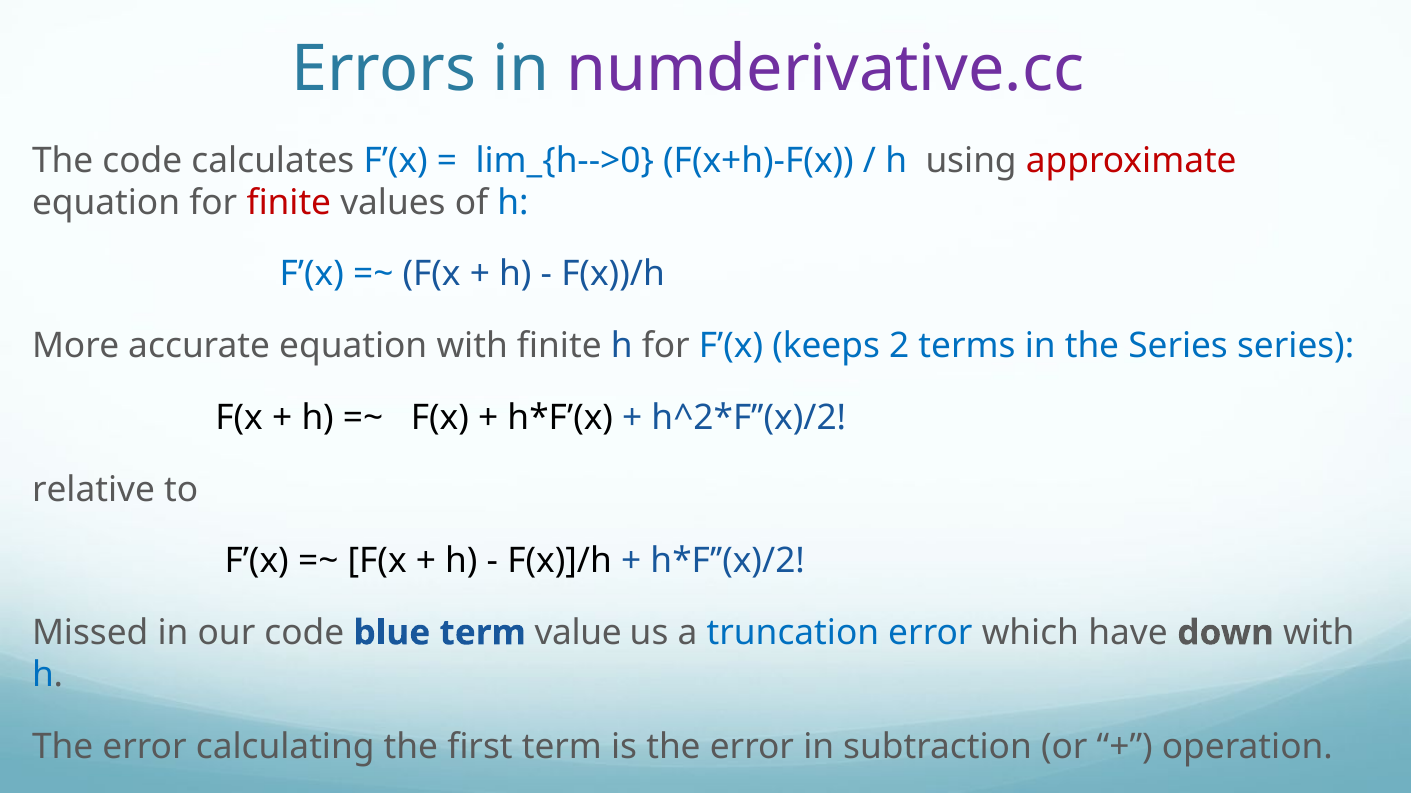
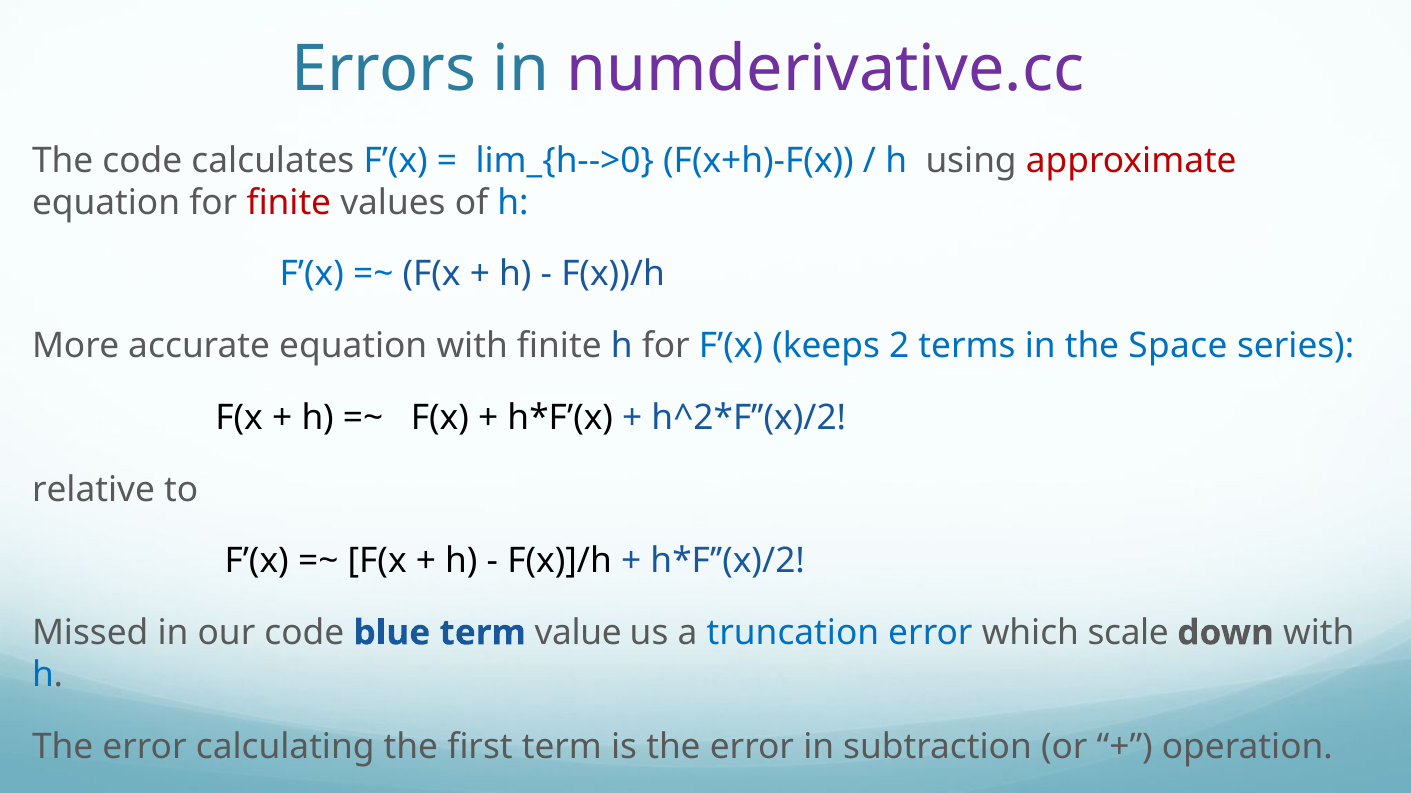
the Series: Series -> Space
have: have -> scale
